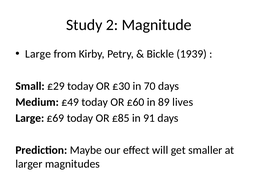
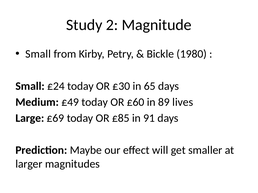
Large at (38, 54): Large -> Small
1939: 1939 -> 1980
£29: £29 -> £24
70: 70 -> 65
